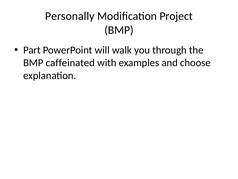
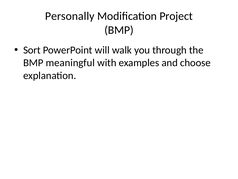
Part: Part -> Sort
caffeinated: caffeinated -> meaningful
